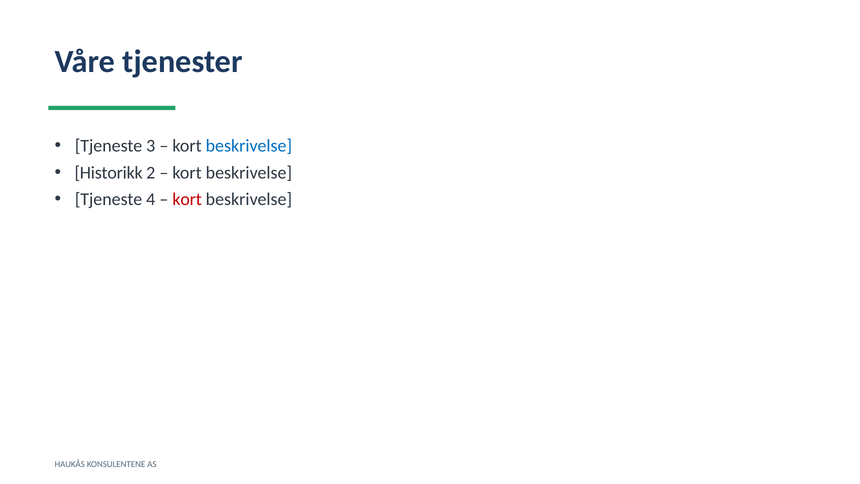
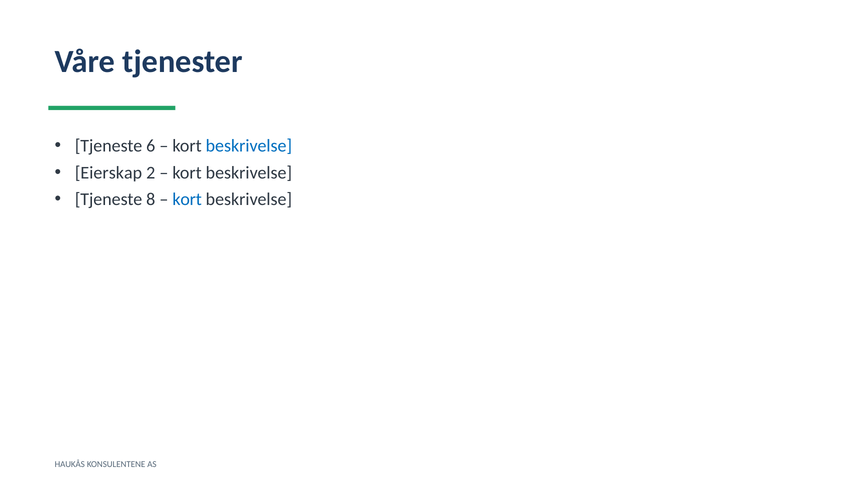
3: 3 -> 6
Historikk: Historikk -> Eierskap
4: 4 -> 8
kort at (187, 199) colour: red -> blue
